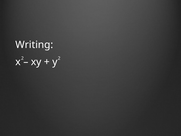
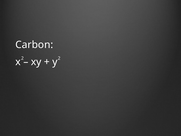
Writing: Writing -> Carbon
